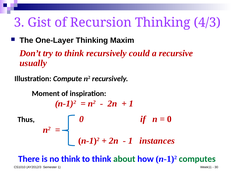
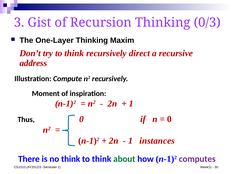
4/3: 4/3 -> 0/3
could: could -> direct
usually: usually -> address
computes colour: green -> purple
